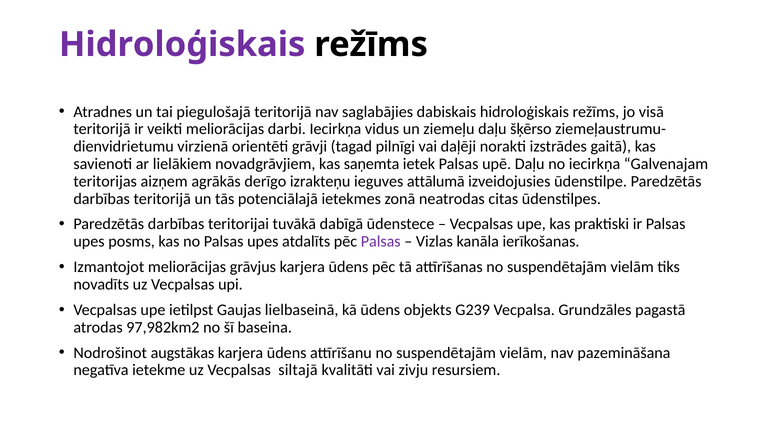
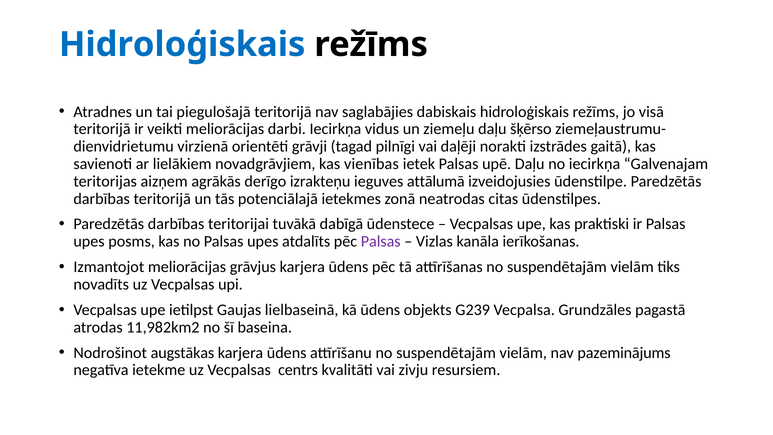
Hidroloģiskais at (182, 44) colour: purple -> blue
saņemta: saņemta -> vienības
97,982km2: 97,982km2 -> 11,982km2
pazemināšana: pazemināšana -> pazeminājums
siltajā: siltajā -> centrs
